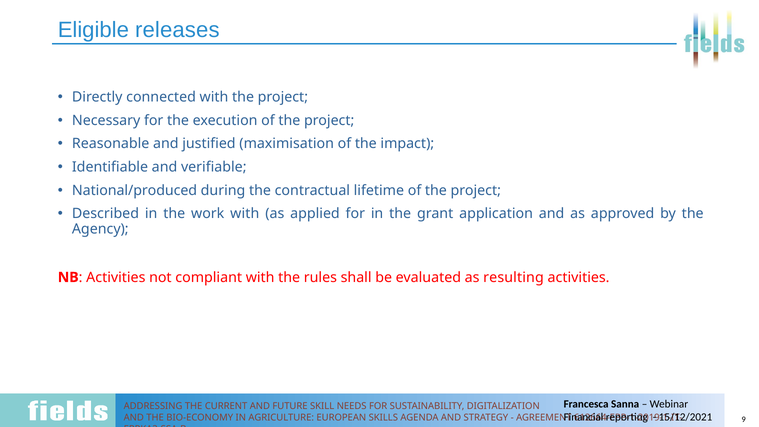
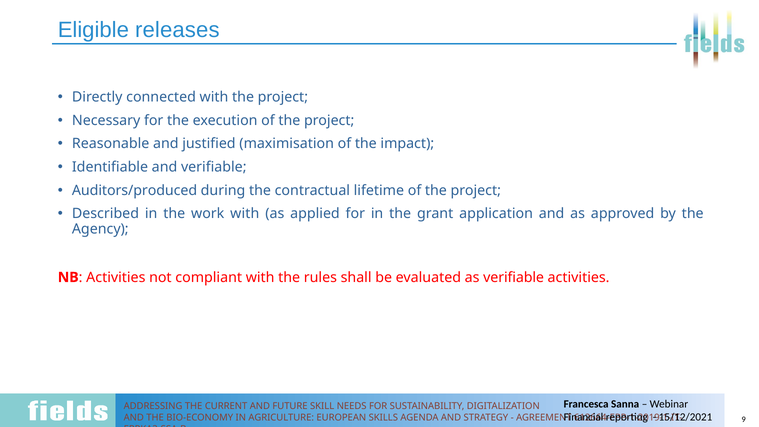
National/produced: National/produced -> Auditors/produced
as resulting: resulting -> verifiable
